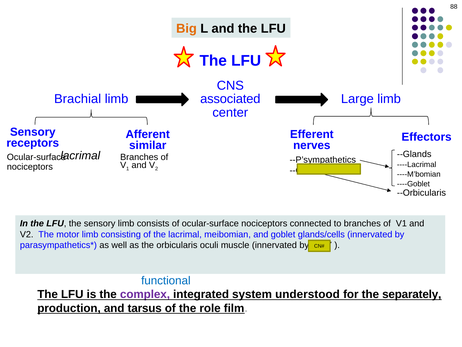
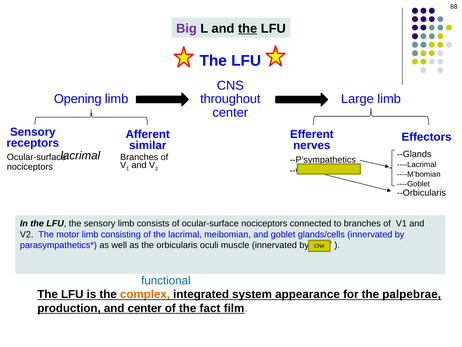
Big colour: orange -> purple
the at (248, 29) underline: none -> present
Brachial: Brachial -> Opening
associated: associated -> throughout
complex colour: purple -> orange
understood: understood -> appearance
separately: separately -> palpebrae
and tarsus: tarsus -> center
role: role -> fact
